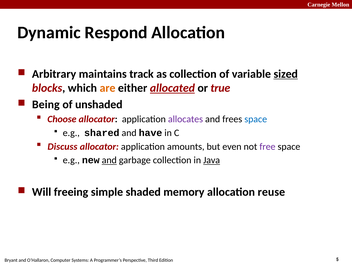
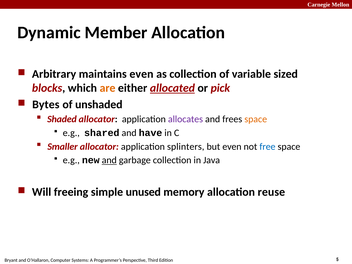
Respond: Respond -> Member
maintains track: track -> even
sized underline: present -> none
true: true -> pick
Being: Being -> Bytes
Choose: Choose -> Shaded
space at (256, 119) colour: blue -> orange
Discuss: Discuss -> Smaller
amounts: amounts -> splinters
free colour: purple -> blue
Java underline: present -> none
shaded: shaded -> unused
